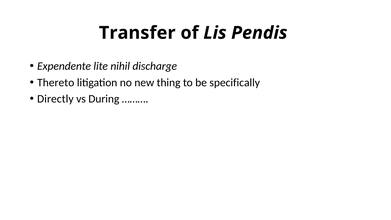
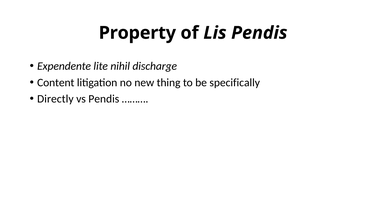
Transfer: Transfer -> Property
Thereto: Thereto -> Content
vs During: During -> Pendis
